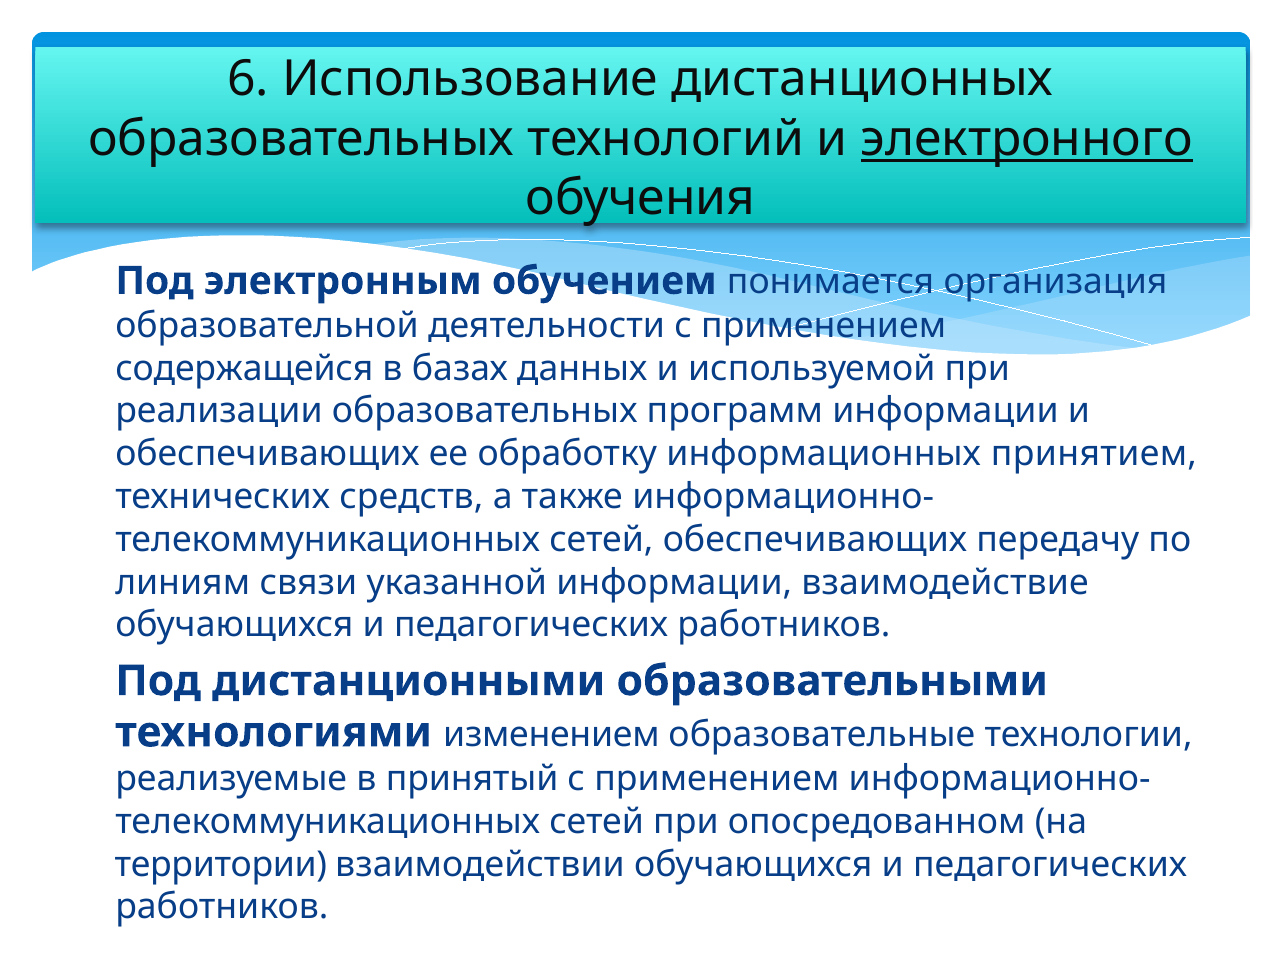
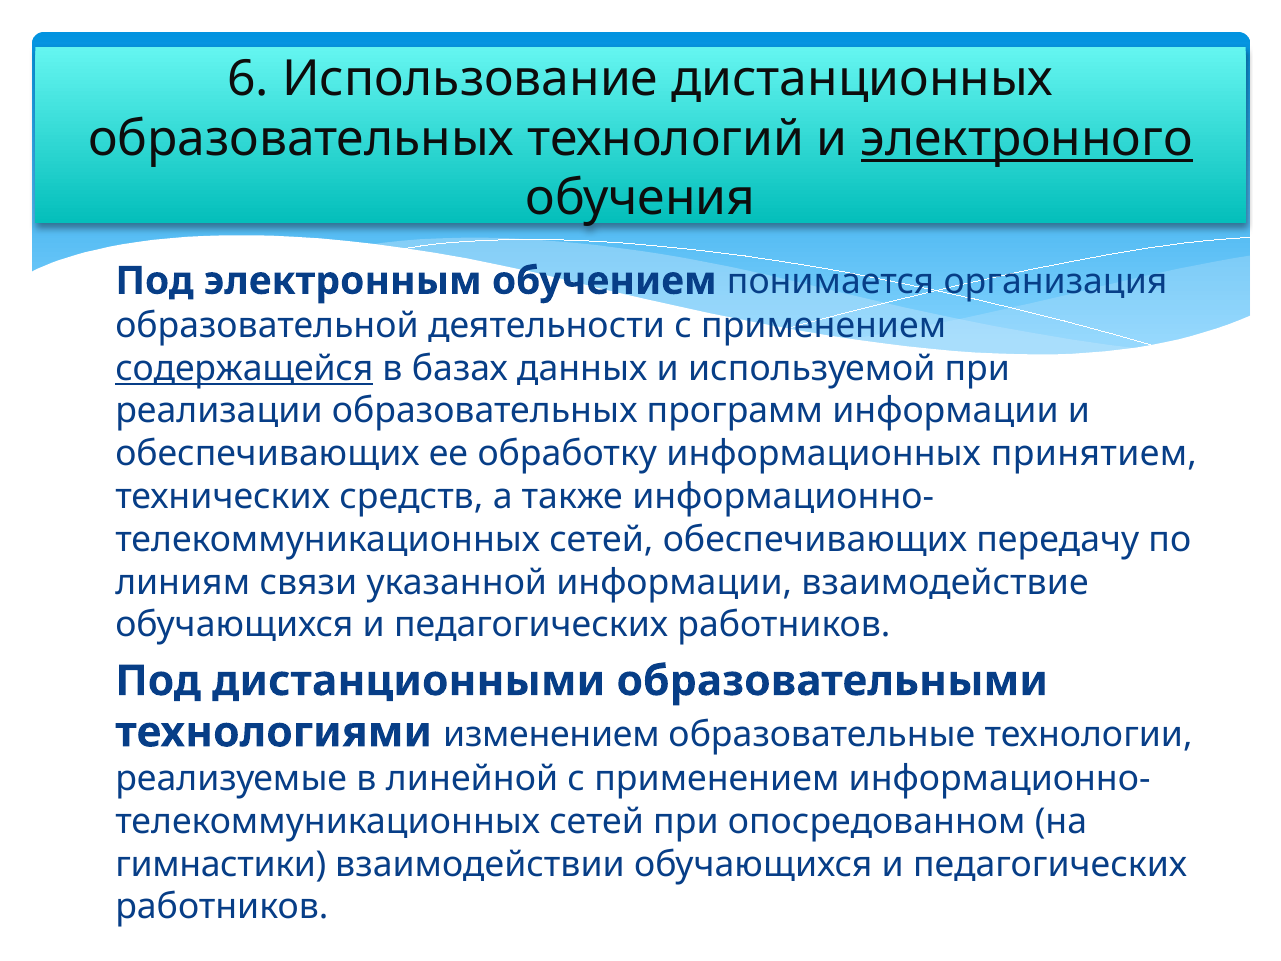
содержащейся underline: none -> present
принятый: принятый -> линейной
территории: территории -> гимнастики
